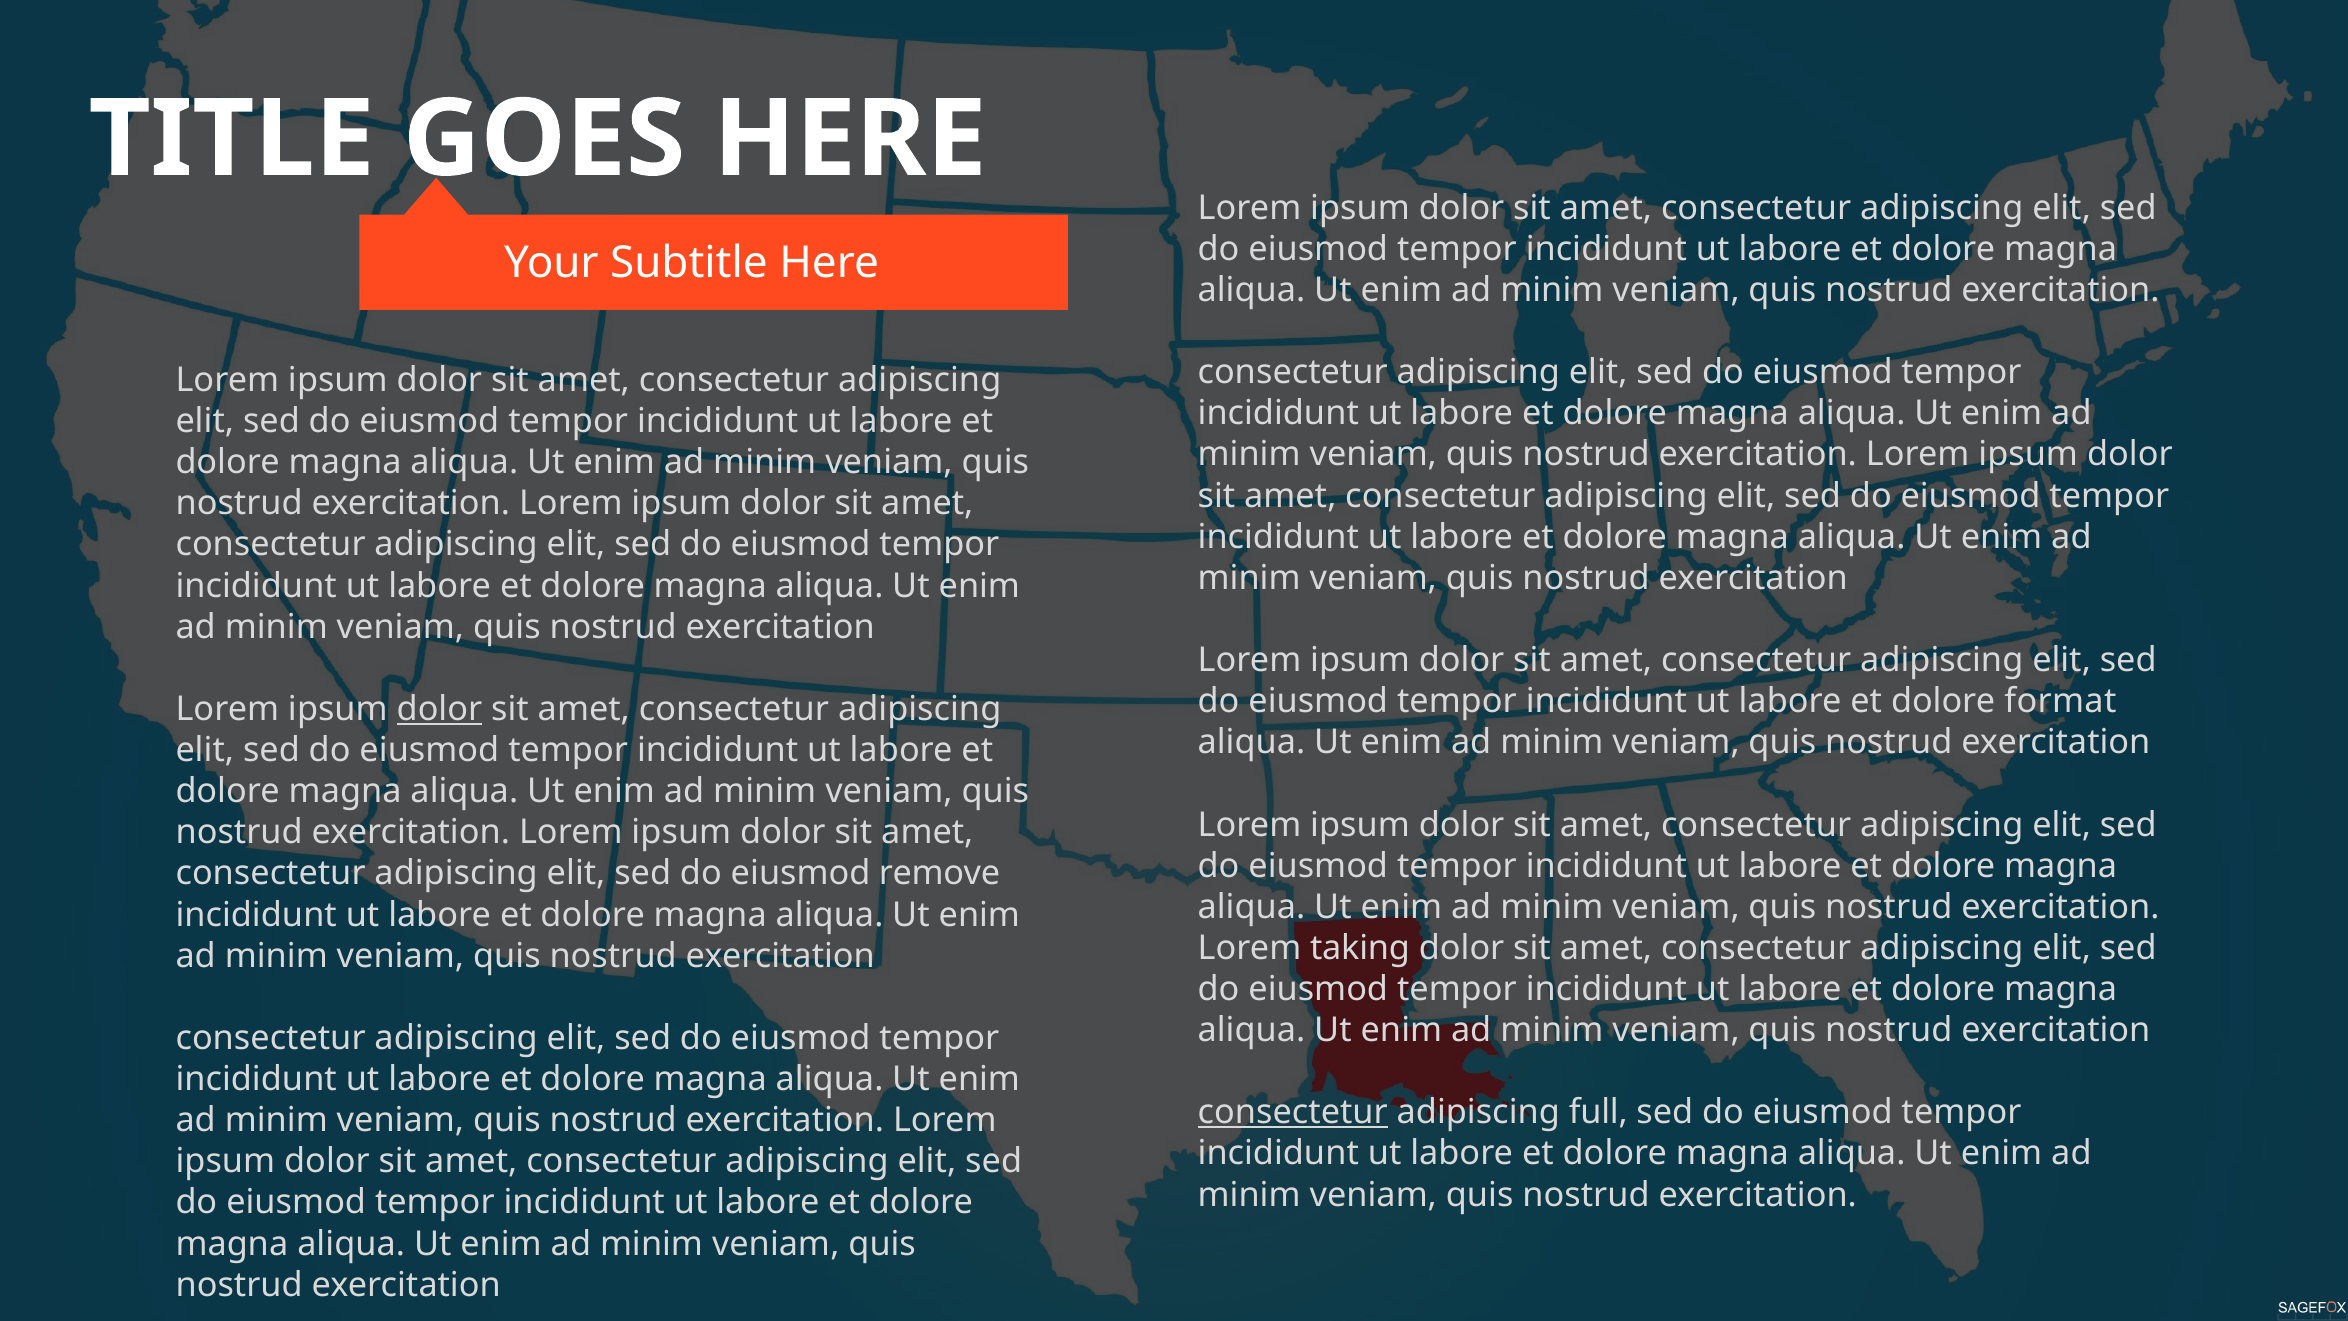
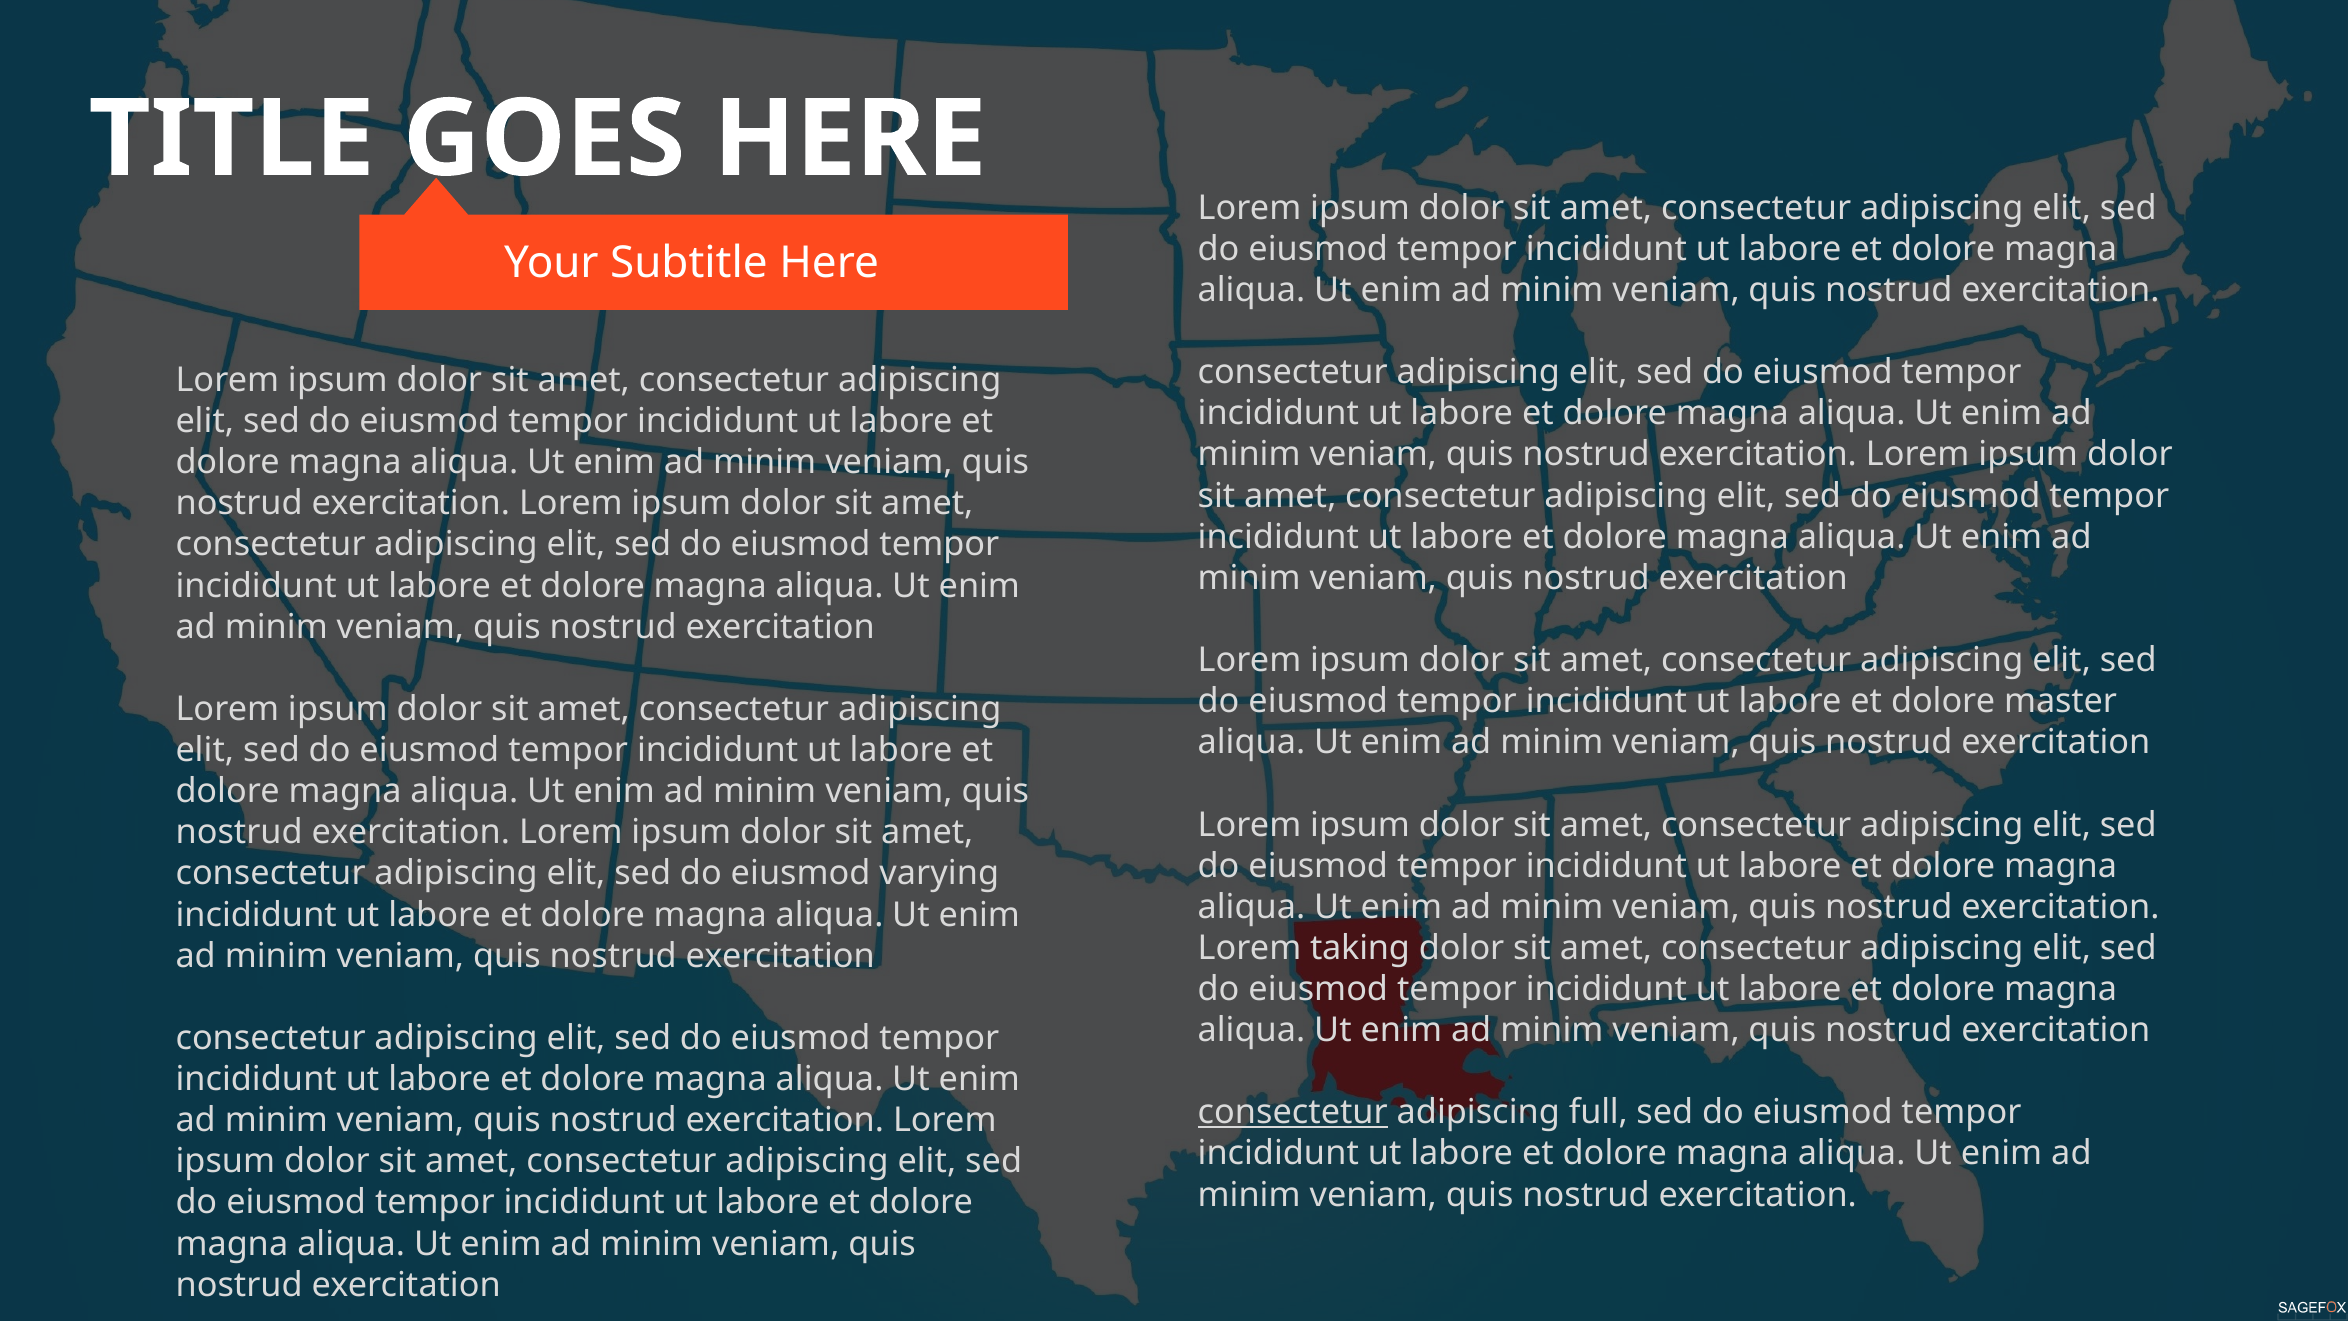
format: format -> master
dolor at (439, 709) underline: present -> none
remove: remove -> varying
